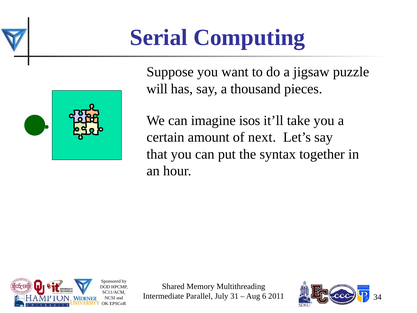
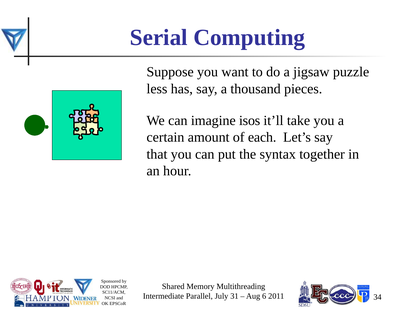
will: will -> less
next: next -> each
